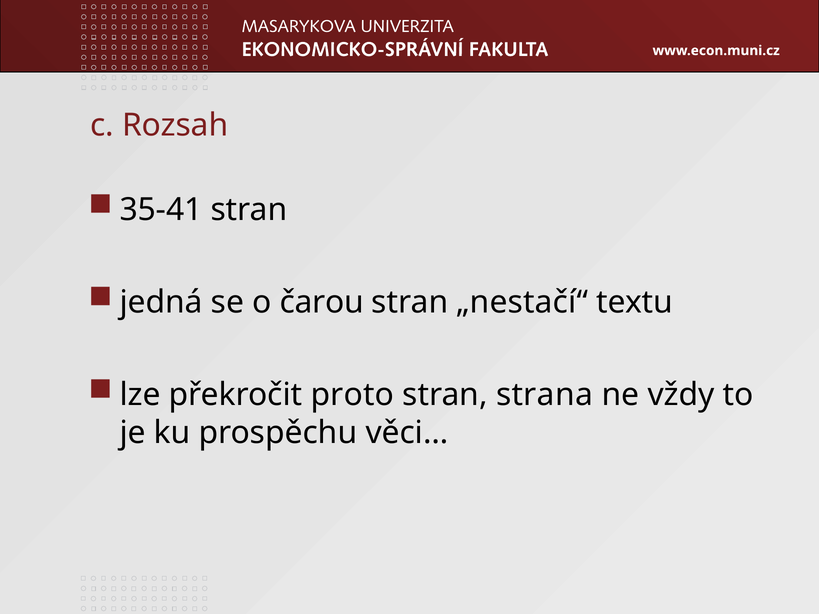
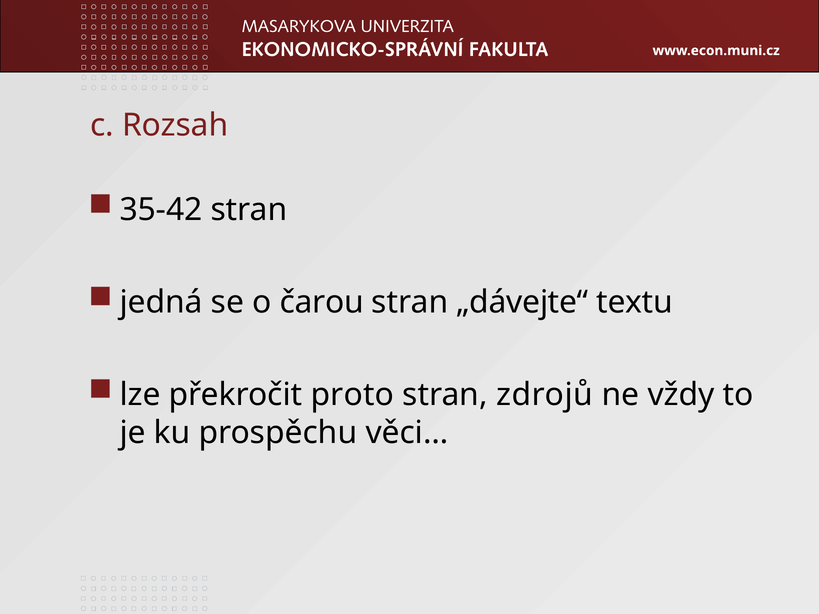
35-41: 35-41 -> 35-42
„nestačí“: „nestačí“ -> „dávejte“
strana: strana -> zdrojů
